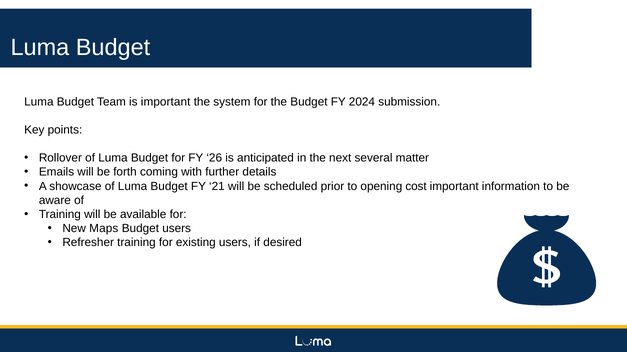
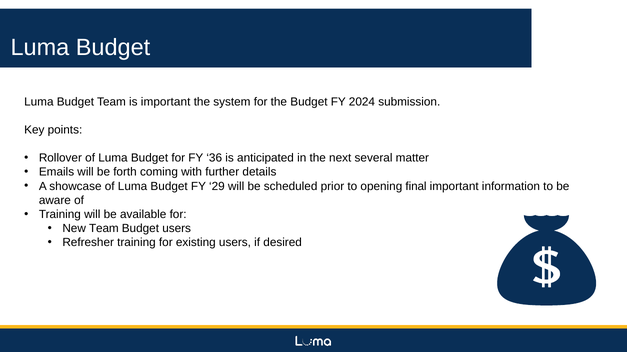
26: 26 -> 36
21: 21 -> 29
cost: cost -> final
New Maps: Maps -> Team
